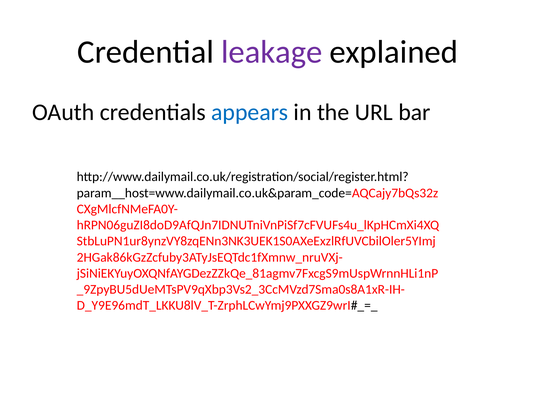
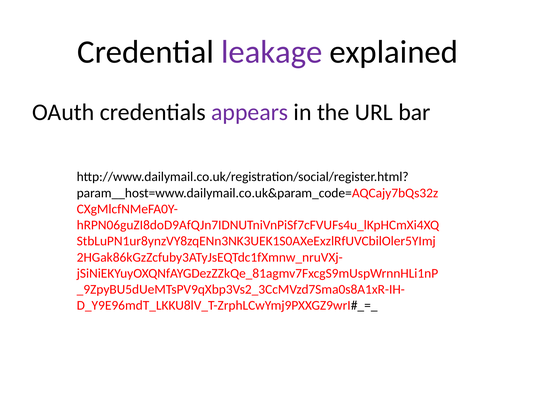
appears colour: blue -> purple
